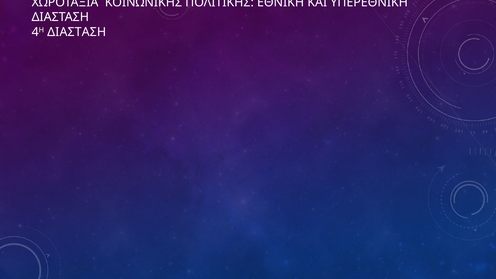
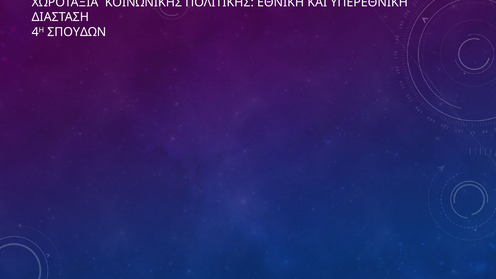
4Η ΔΙΑΣΤΑΣΗ: ΔΙΑΣΤΑΣΗ -> ΣΠΟΥΔΩΝ
